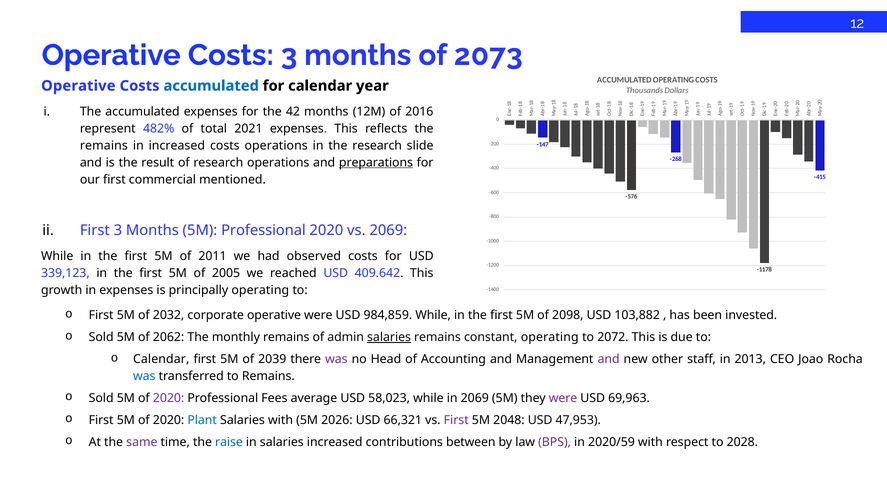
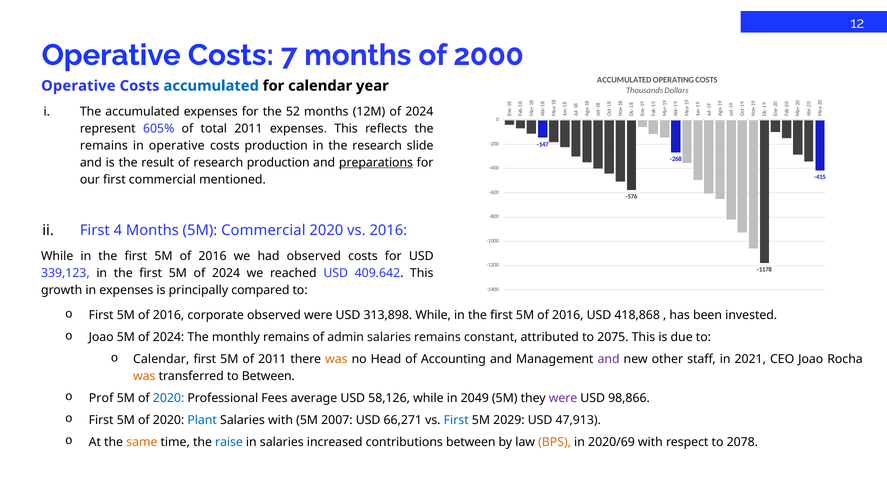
Costs 3: 3 -> 7
2073: 2073 -> 2000
42: 42 -> 52
12M of 2016: 2016 -> 2024
482%: 482% -> 605%
total 2021: 2021 -> 2011
in increased: increased -> operative
costs operations: operations -> production
research operations: operations -> production
First 3: 3 -> 4
5M Professional: Professional -> Commercial
vs 2069: 2069 -> 2016
2011 at (213, 256): 2011 -> 2016
first 5M of 2005: 2005 -> 2024
principally operating: operating -> compared
2032 at (169, 315): 2032 -> 2016
corporate operative: operative -> observed
984,859: 984,859 -> 313,898
2098 at (568, 315): 2098 -> 2016
103,882: 103,882 -> 418,868
Sold at (101, 337): Sold -> Joao
2062 at (169, 337): 2062 -> 2024
salaries at (389, 337) underline: present -> none
constant operating: operating -> attributed
2072: 2072 -> 2075
of 2039: 2039 -> 2011
was at (336, 359) colour: purple -> orange
2013: 2013 -> 2021
was at (144, 376) colour: blue -> orange
to Remains: Remains -> Between
Sold at (101, 398): Sold -> Prof
2020 at (169, 398) colour: purple -> blue
58,023: 58,023 -> 58,126
in 2069: 2069 -> 2049
69,963: 69,963 -> 98,866
2026: 2026 -> 2007
66,321: 66,321 -> 66,271
First at (456, 420) colour: purple -> blue
2048: 2048 -> 2029
47,953: 47,953 -> 47,913
same colour: purple -> orange
BPS colour: purple -> orange
2020/59: 2020/59 -> 2020/69
2028: 2028 -> 2078
